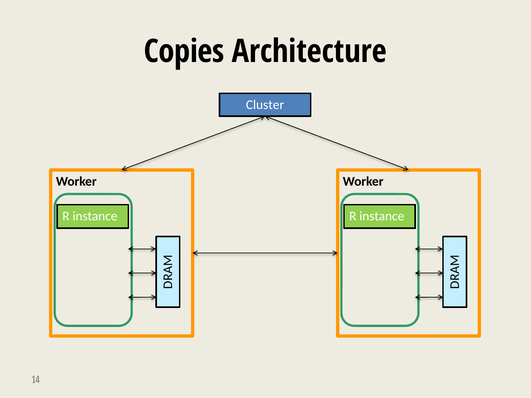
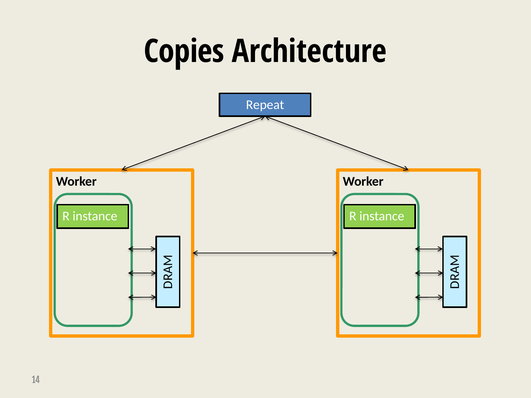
Cluster: Cluster -> Repeat
